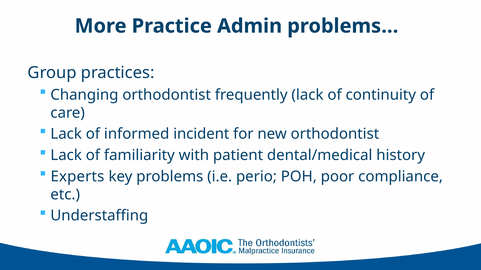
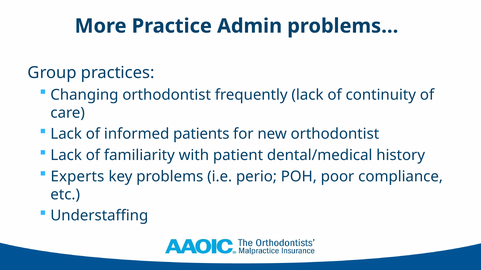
incident: incident -> patients
